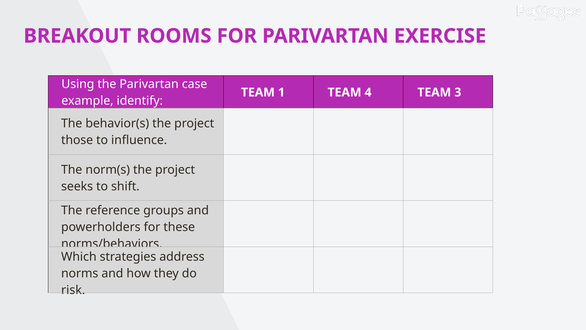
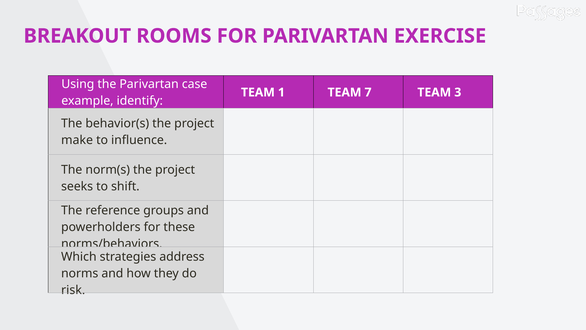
4: 4 -> 7
those: those -> make
